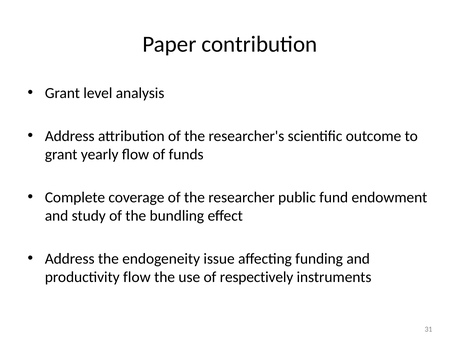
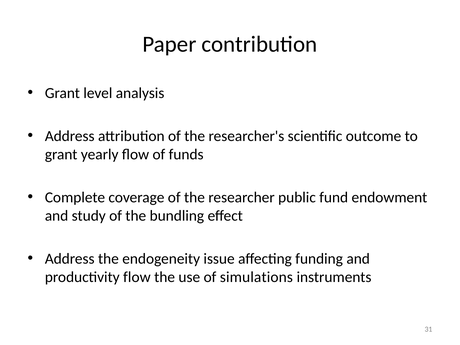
respectively: respectively -> simulations
